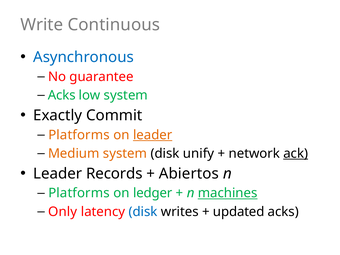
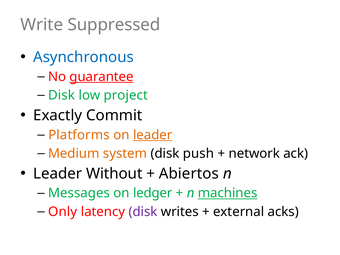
Continuous: Continuous -> Suppressed
guarantee underline: none -> present
Acks at (62, 95): Acks -> Disk
low system: system -> project
unify: unify -> push
ack underline: present -> none
Records: Records -> Without
Platforms at (79, 193): Platforms -> Messages
disk at (143, 212) colour: blue -> purple
updated: updated -> external
